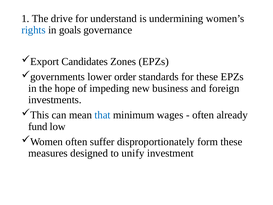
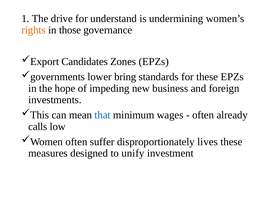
rights colour: blue -> orange
goals: goals -> those
order: order -> bring
fund: fund -> calls
form: form -> lives
